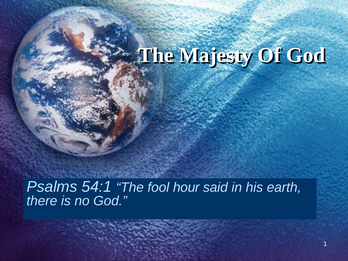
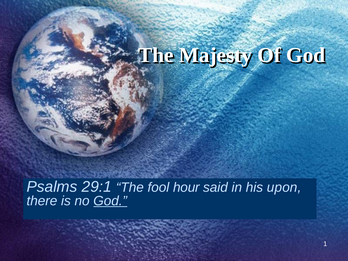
54:1: 54:1 -> 29:1
earth: earth -> upon
God at (110, 201) underline: none -> present
